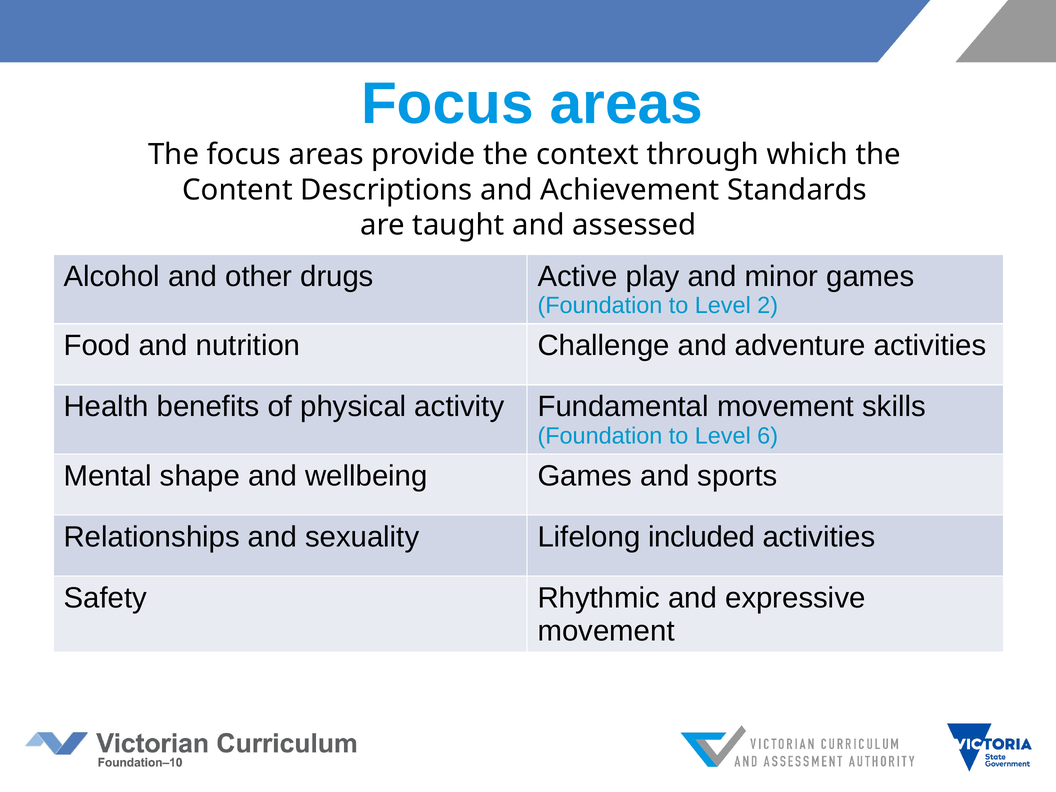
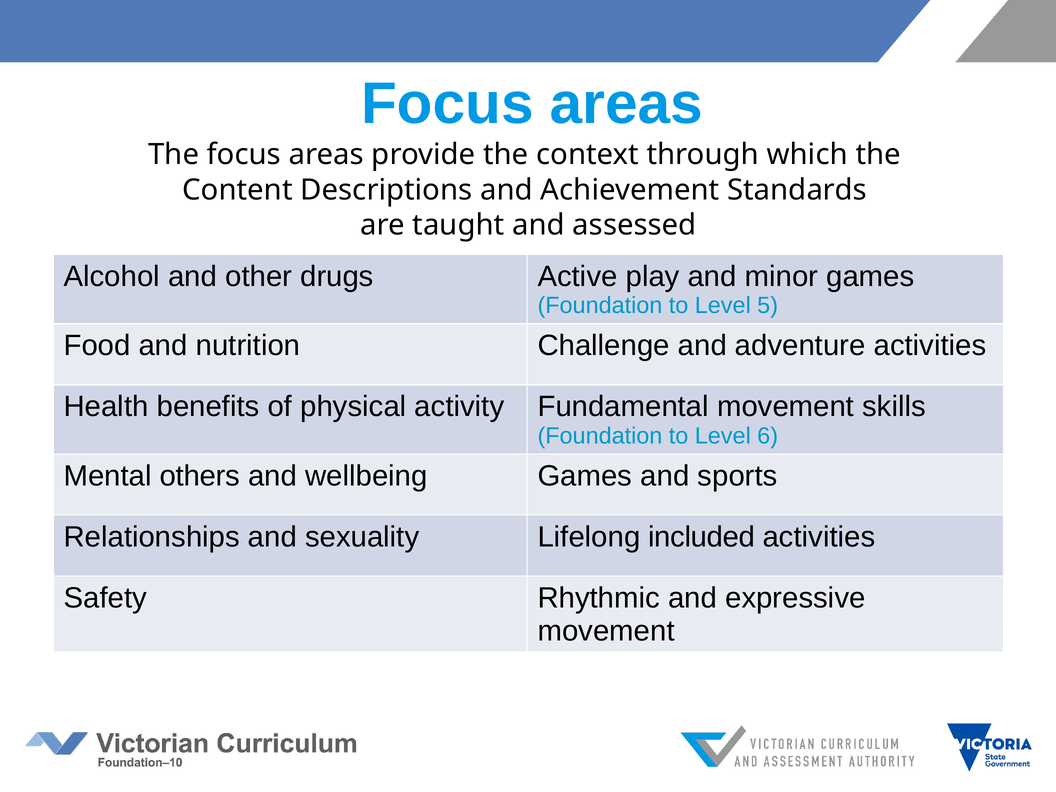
2: 2 -> 5
shape: shape -> others
